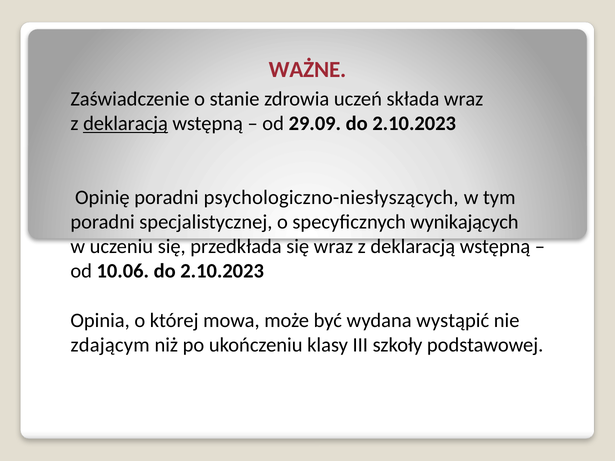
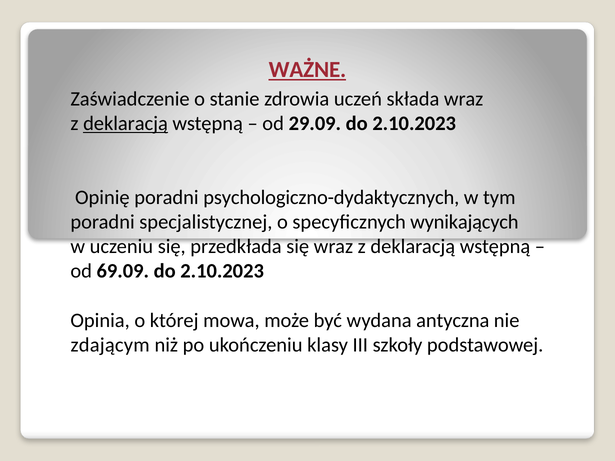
WAŻNE underline: none -> present
psychologiczno-niesłyszących: psychologiczno-niesłyszących -> psychologiczno-dydaktycznych
10.06: 10.06 -> 69.09
wystąpić: wystąpić -> antyczna
